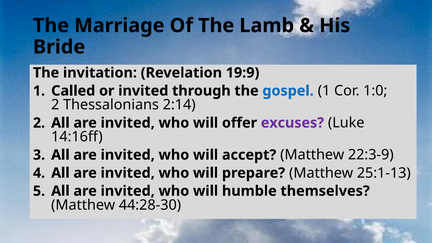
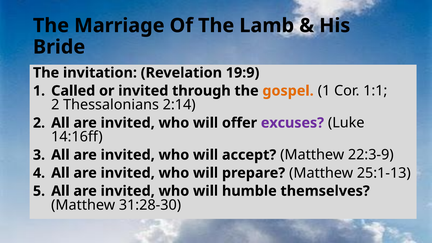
gospel colour: blue -> orange
1:0: 1:0 -> 1:1
44:28-30: 44:28-30 -> 31:28-30
